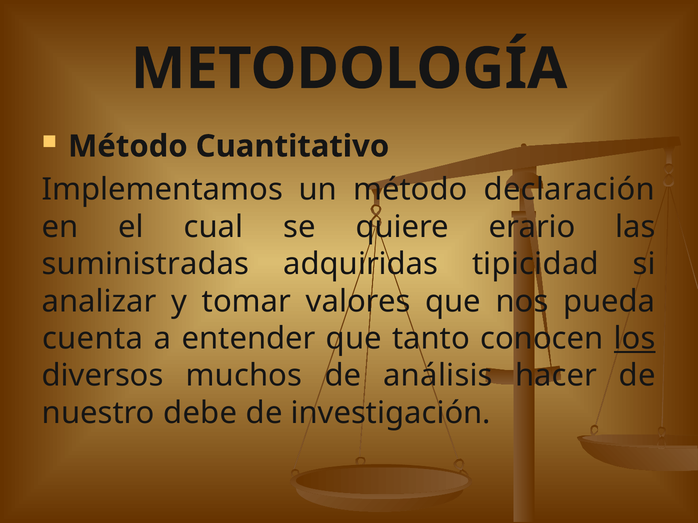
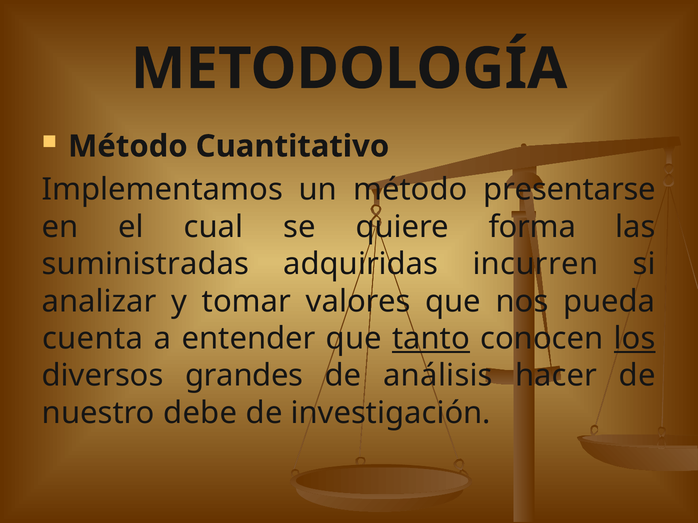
declaración: declaración -> presentarse
erario: erario -> forma
tipicidad: tipicidad -> incurren
tanto underline: none -> present
muchos: muchos -> grandes
